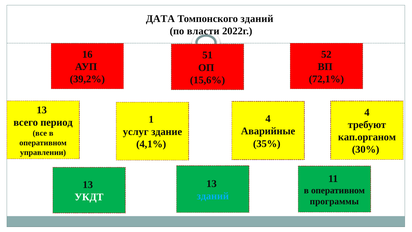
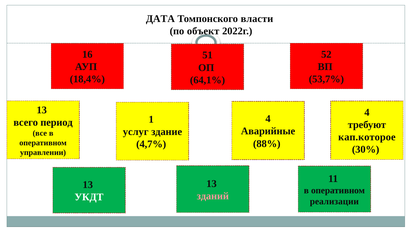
Томпонского зданий: зданий -> власти
власти: власти -> объект
72,1%: 72,1% -> 53,7%
39,2%: 39,2% -> 18,4%
15,6%: 15,6% -> 64,1%
кап.органом: кап.органом -> кап.которое
35%: 35% -> 88%
4,1%: 4,1% -> 4,7%
зданий at (213, 196) colour: light blue -> pink
программы: программы -> реализации
